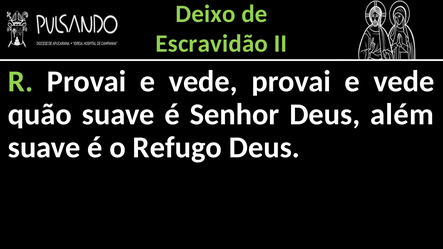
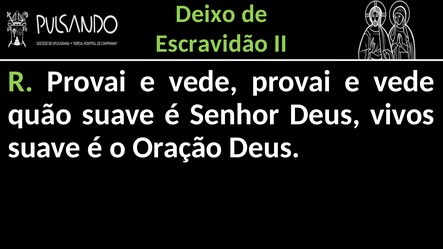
além: além -> vivos
Refugo: Refugo -> Oração
